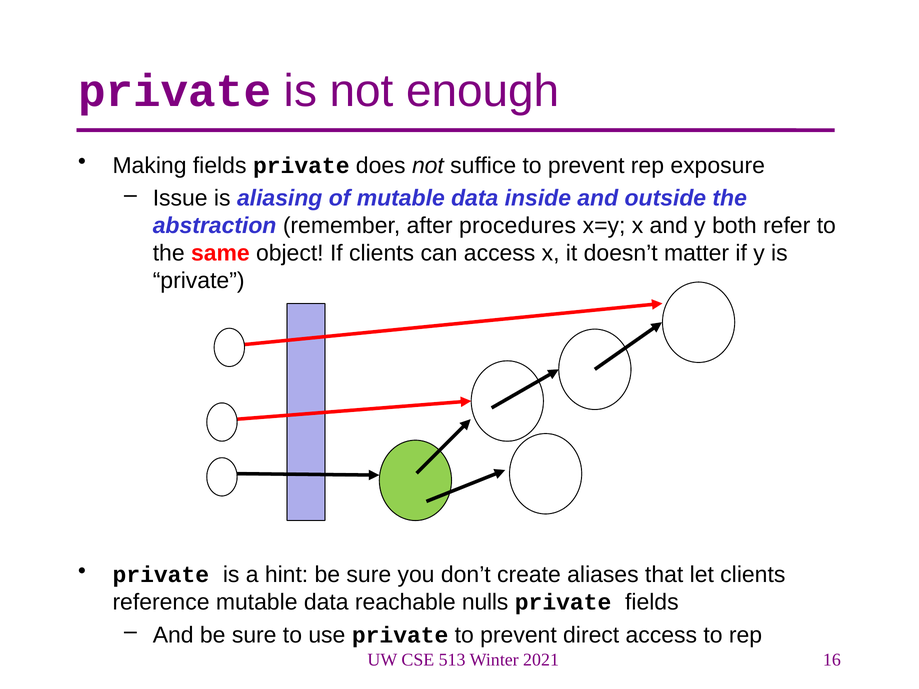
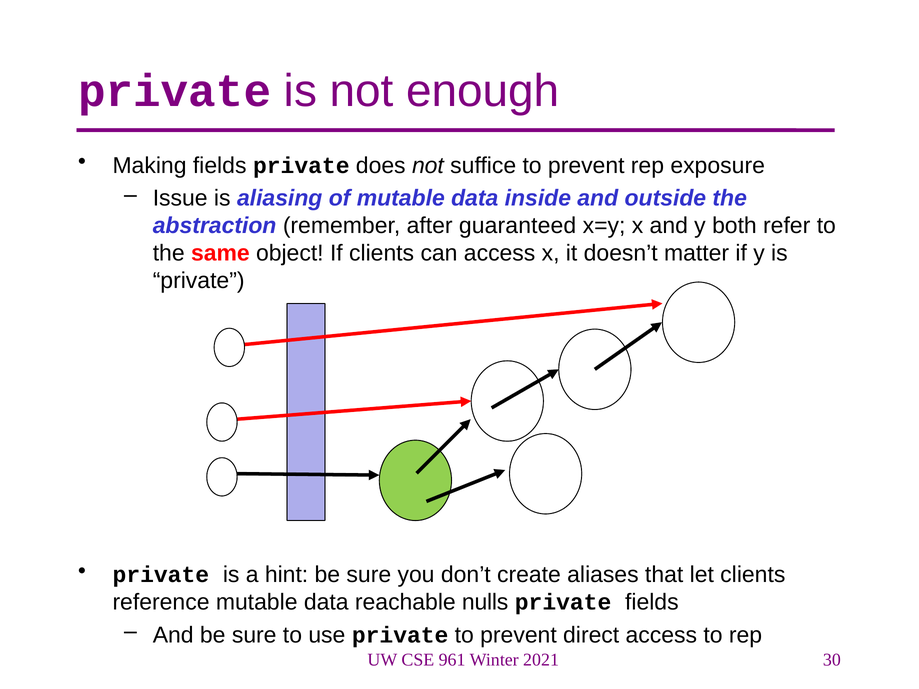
procedures: procedures -> guaranteed
513: 513 -> 961
16: 16 -> 30
